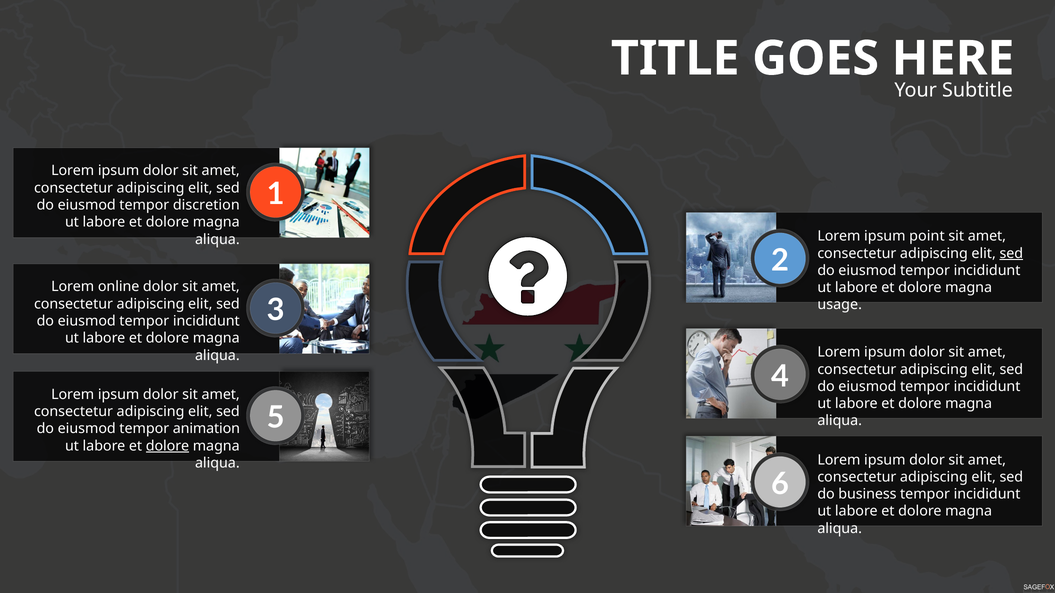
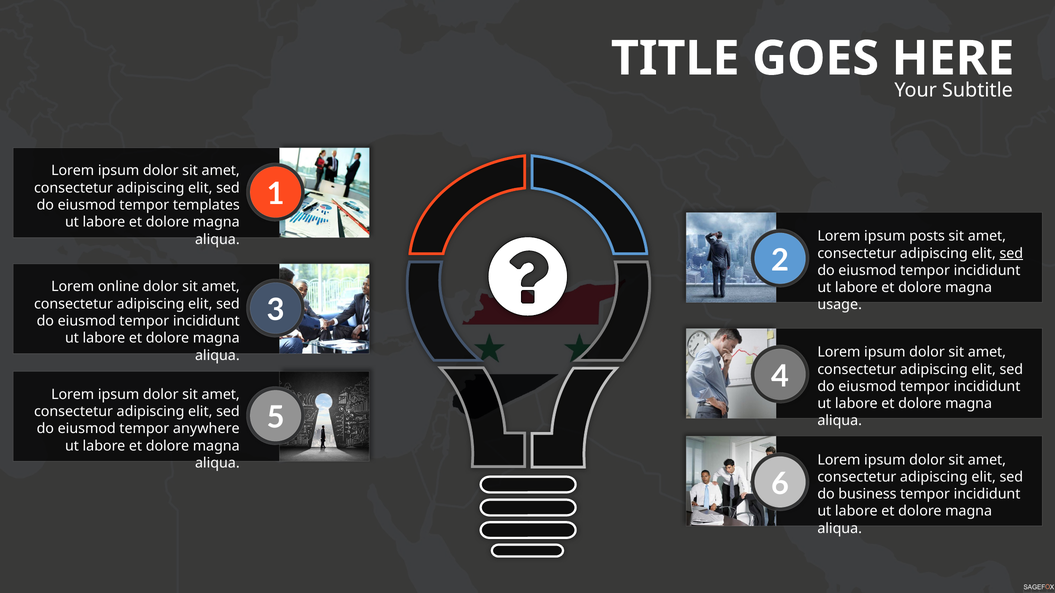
discretion: discretion -> templates
point: point -> posts
animation: animation -> anywhere
dolore at (168, 446) underline: present -> none
